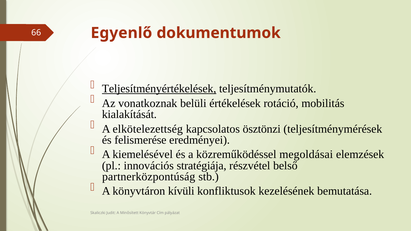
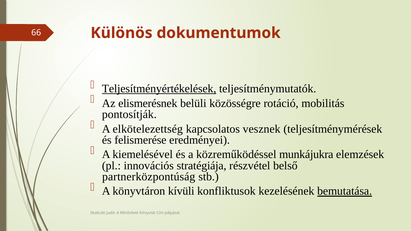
Egyenlő: Egyenlő -> Különös
vonatkoznak: vonatkoznak -> elismerésnek
értékelések: értékelések -> közösségre
kialakítását: kialakítását -> pontosítják
ösztönzi: ösztönzi -> vesznek
megoldásai: megoldásai -> munkájukra
bemutatása underline: none -> present
